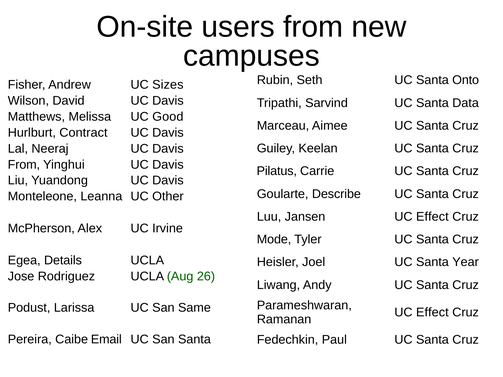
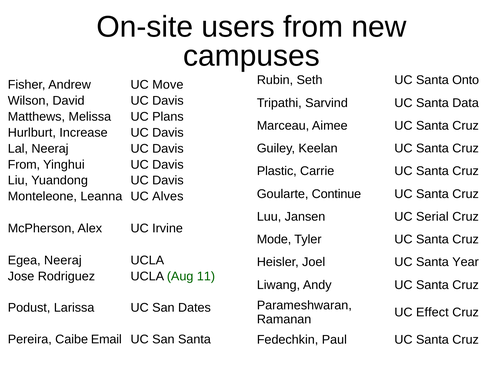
Sizes: Sizes -> Move
Good: Good -> Plans
Contract: Contract -> Increase
Pilatus: Pilatus -> Plastic
Describe: Describe -> Continue
Other: Other -> Alves
Jansen UC Effect: Effect -> Serial
Egea Details: Details -> Neeraj
26: 26 -> 11
Same: Same -> Dates
